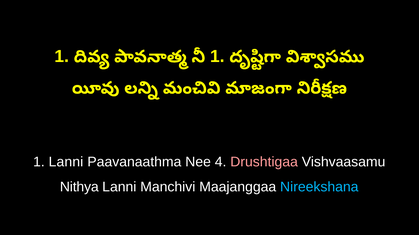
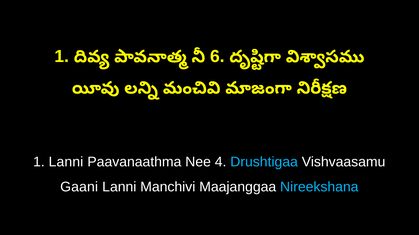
1 at (217, 57): 1 -> 6
Drushtigaa colour: pink -> light blue
Nithya: Nithya -> Gaani
